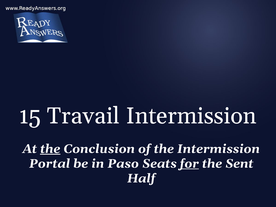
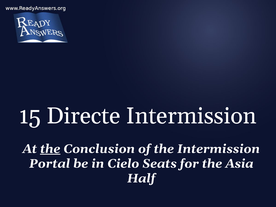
Travail: Travail -> Directe
Paso: Paso -> Cielo
for underline: present -> none
Sent: Sent -> Asia
